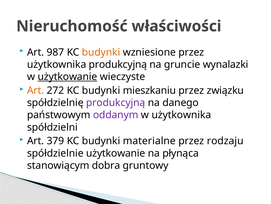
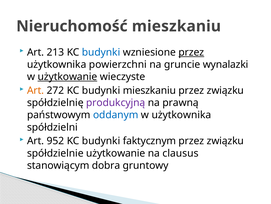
Nieruchomość właściwości: właściwości -> mieszkaniu
987: 987 -> 213
budynki at (101, 52) colour: orange -> blue
przez at (191, 52) underline: none -> present
użytkownika produkcyjną: produkcyjną -> powierzchni
danego: danego -> prawną
oddanym colour: purple -> blue
379: 379 -> 952
materialne: materialne -> faktycznym
rodzaju at (225, 140): rodzaju -> związku
płynąca: płynąca -> clausus
